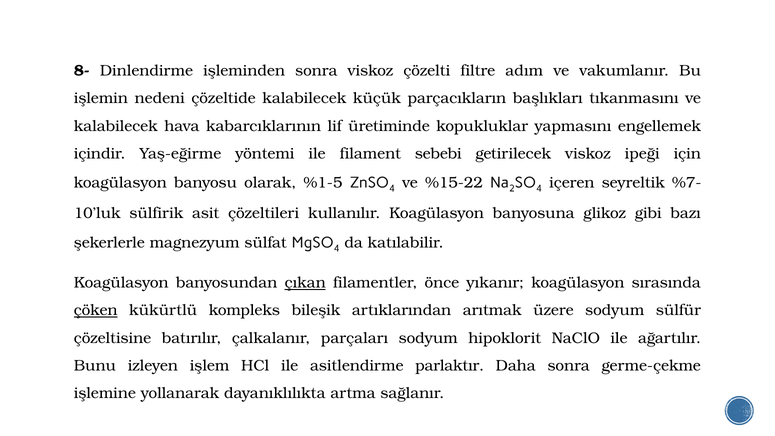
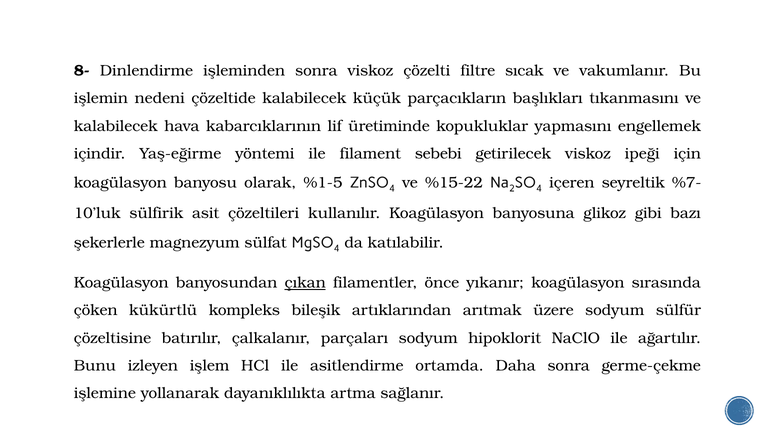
adım: adım -> sıcak
çöken underline: present -> none
parlaktır: parlaktır -> ortamda
